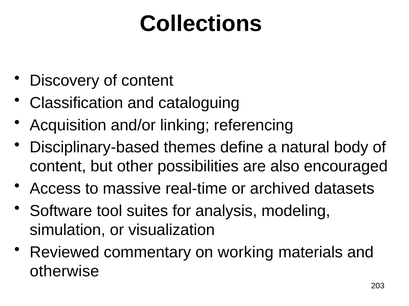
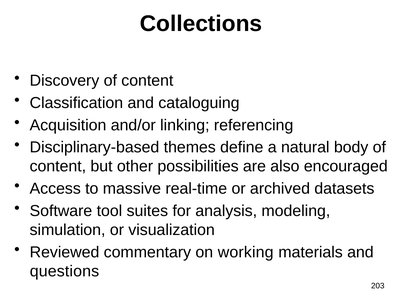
otherwise: otherwise -> questions
